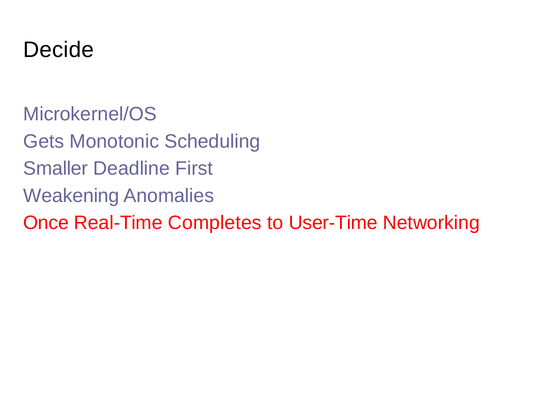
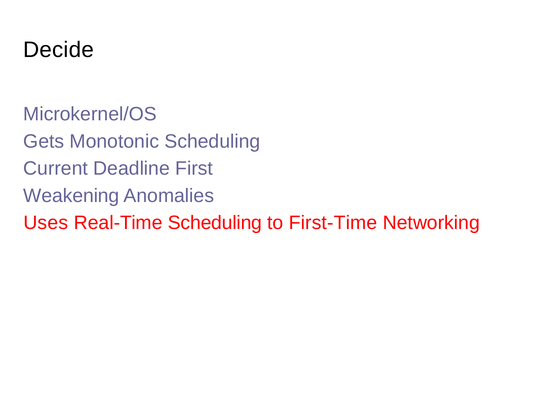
Smaller: Smaller -> Current
Once: Once -> Uses
Real-Time Completes: Completes -> Scheduling
User-Time: User-Time -> First-Time
